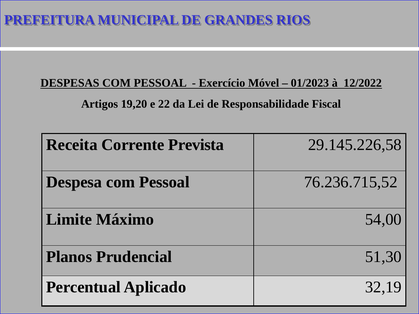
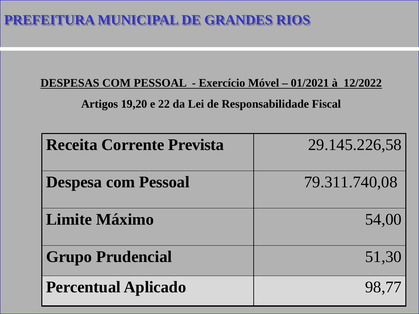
01/2023: 01/2023 -> 01/2021
76.236.715,52: 76.236.715,52 -> 79.311.740,08
Planos: Planos -> Grupo
32,19: 32,19 -> 98,77
